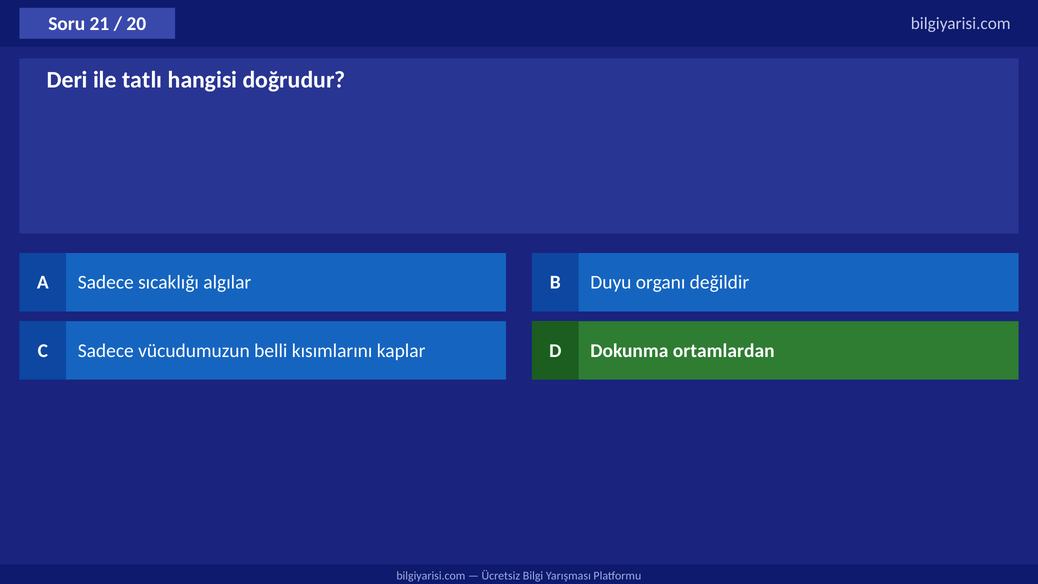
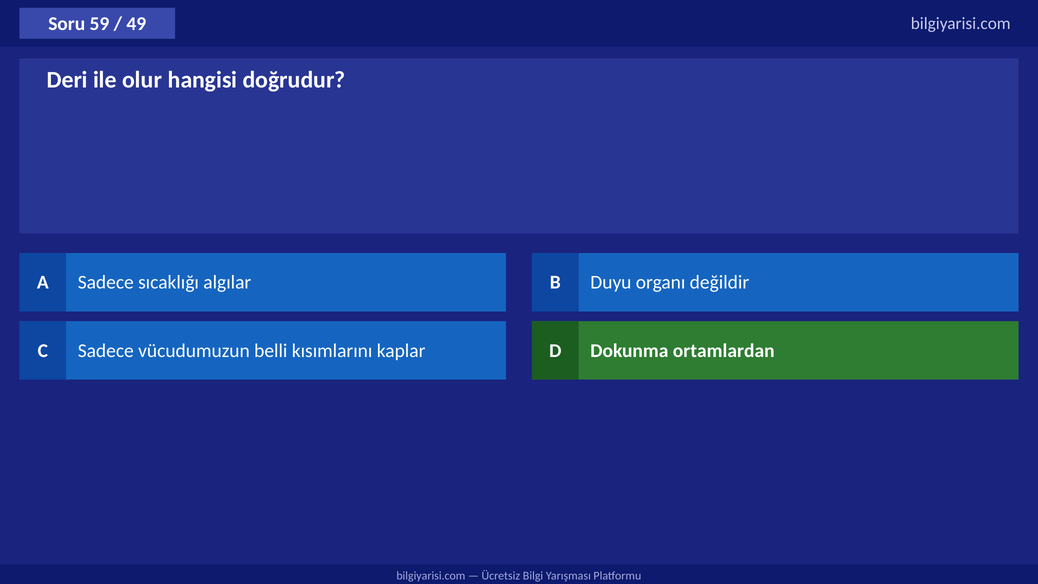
21: 21 -> 59
20: 20 -> 49
tatlı: tatlı -> olur
